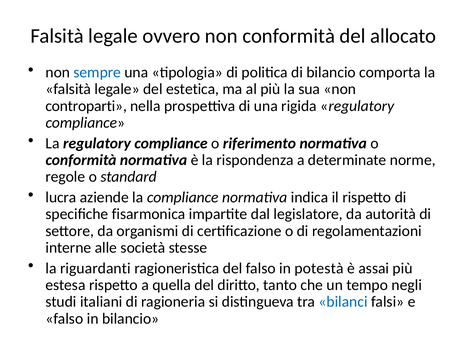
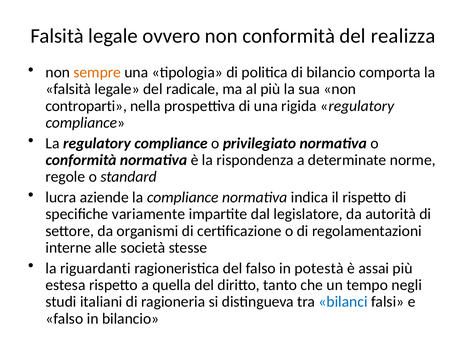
allocato: allocato -> realizza
sempre colour: blue -> orange
estetica: estetica -> radicale
riferimento: riferimento -> privilegiato
fisarmonica: fisarmonica -> variamente
